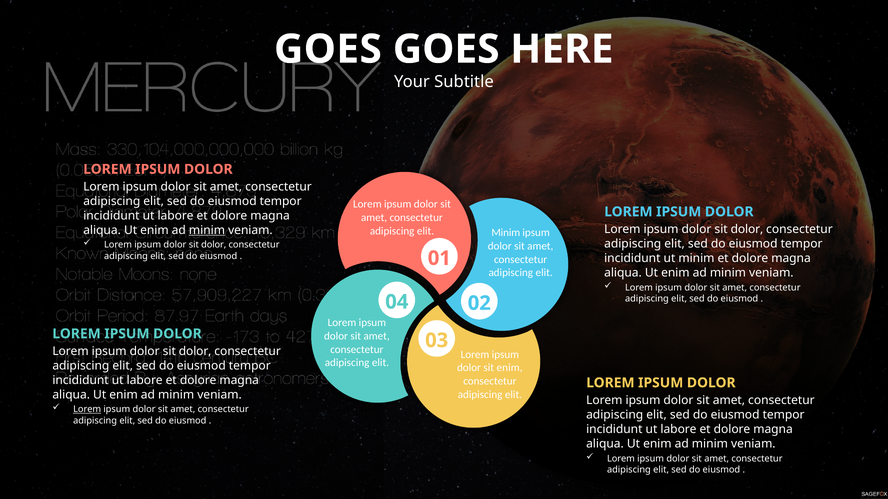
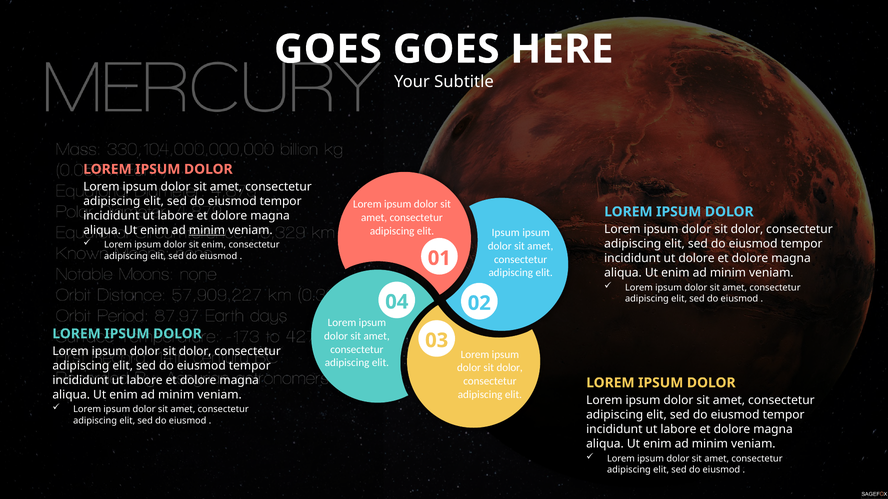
elit Minim: Minim -> Ipsum
dolor at (214, 245): dolor -> enim
ut minim: minim -> dolore
enim at (510, 368): enim -> dolor
Lorem at (87, 410) underline: present -> none
